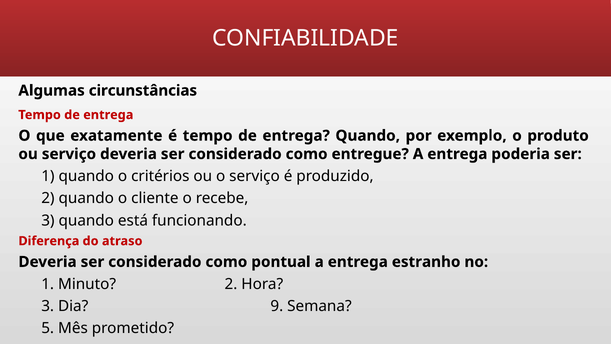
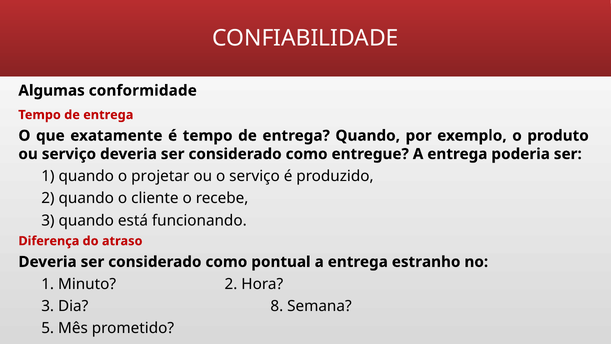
circunstâncias: circunstâncias -> conformidade
critérios: critérios -> projetar
9: 9 -> 8
